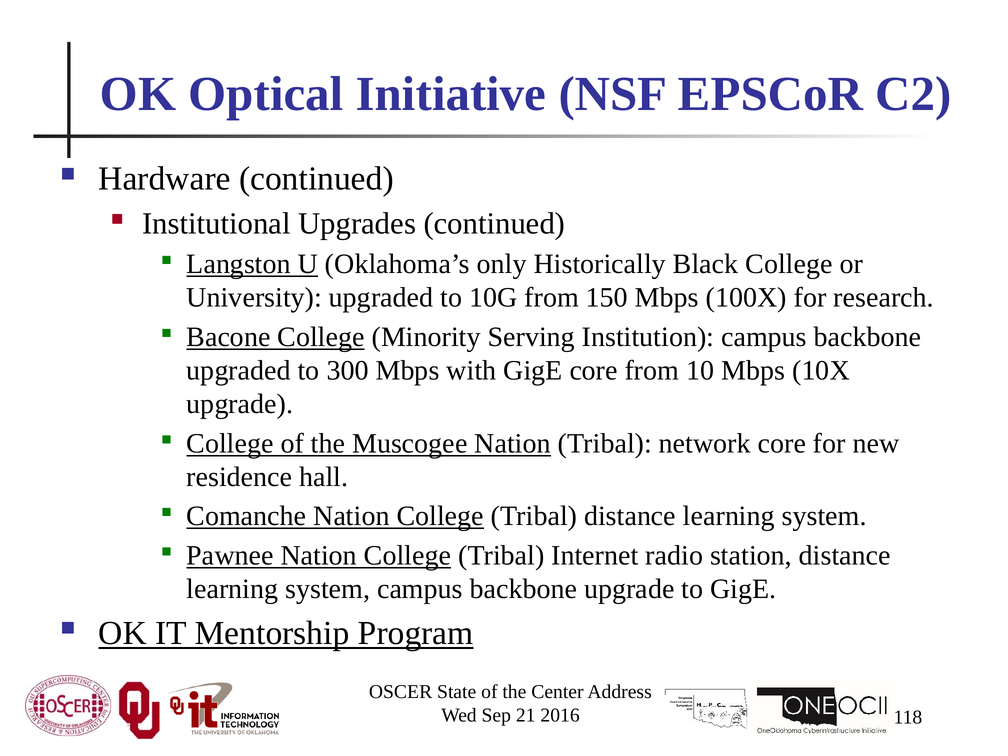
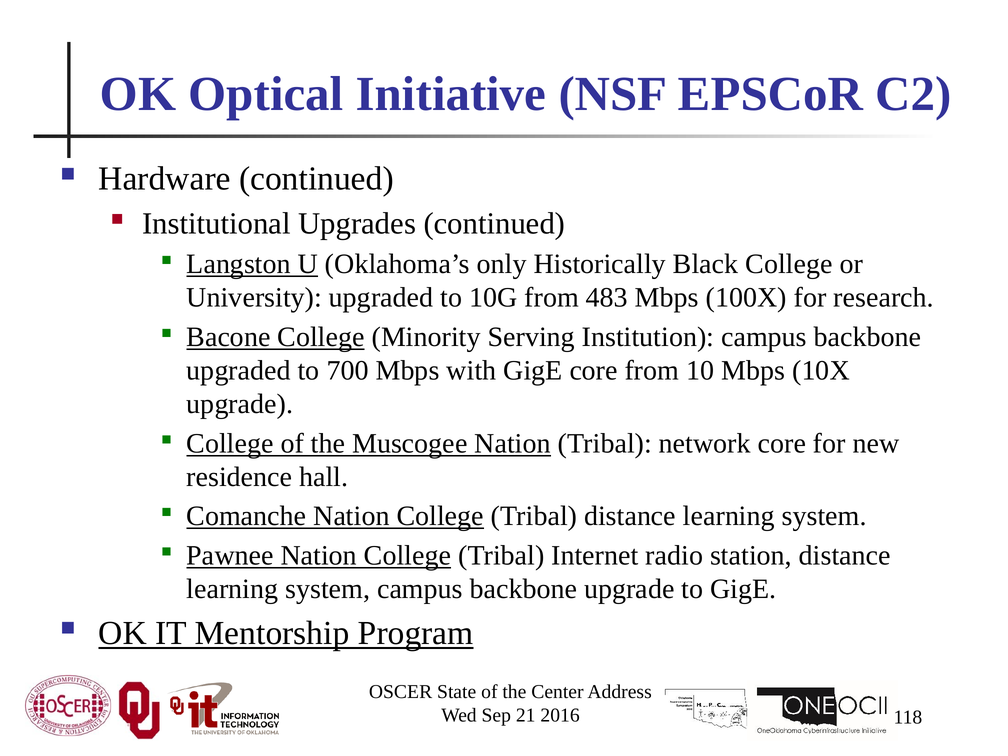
150: 150 -> 483
300: 300 -> 700
